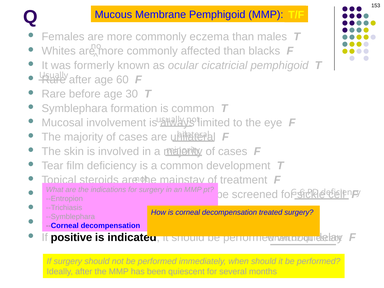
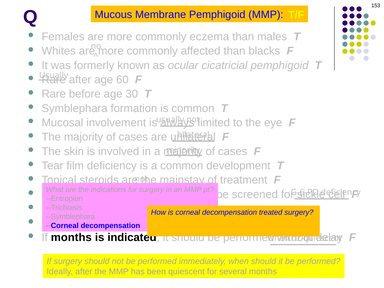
If positive: positive -> months
